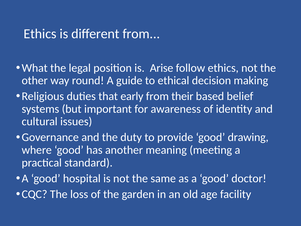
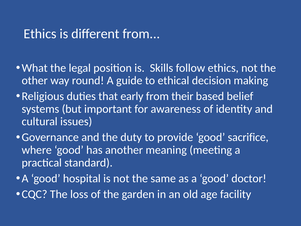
Arise: Arise -> Skills
drawing: drawing -> sacrifice
